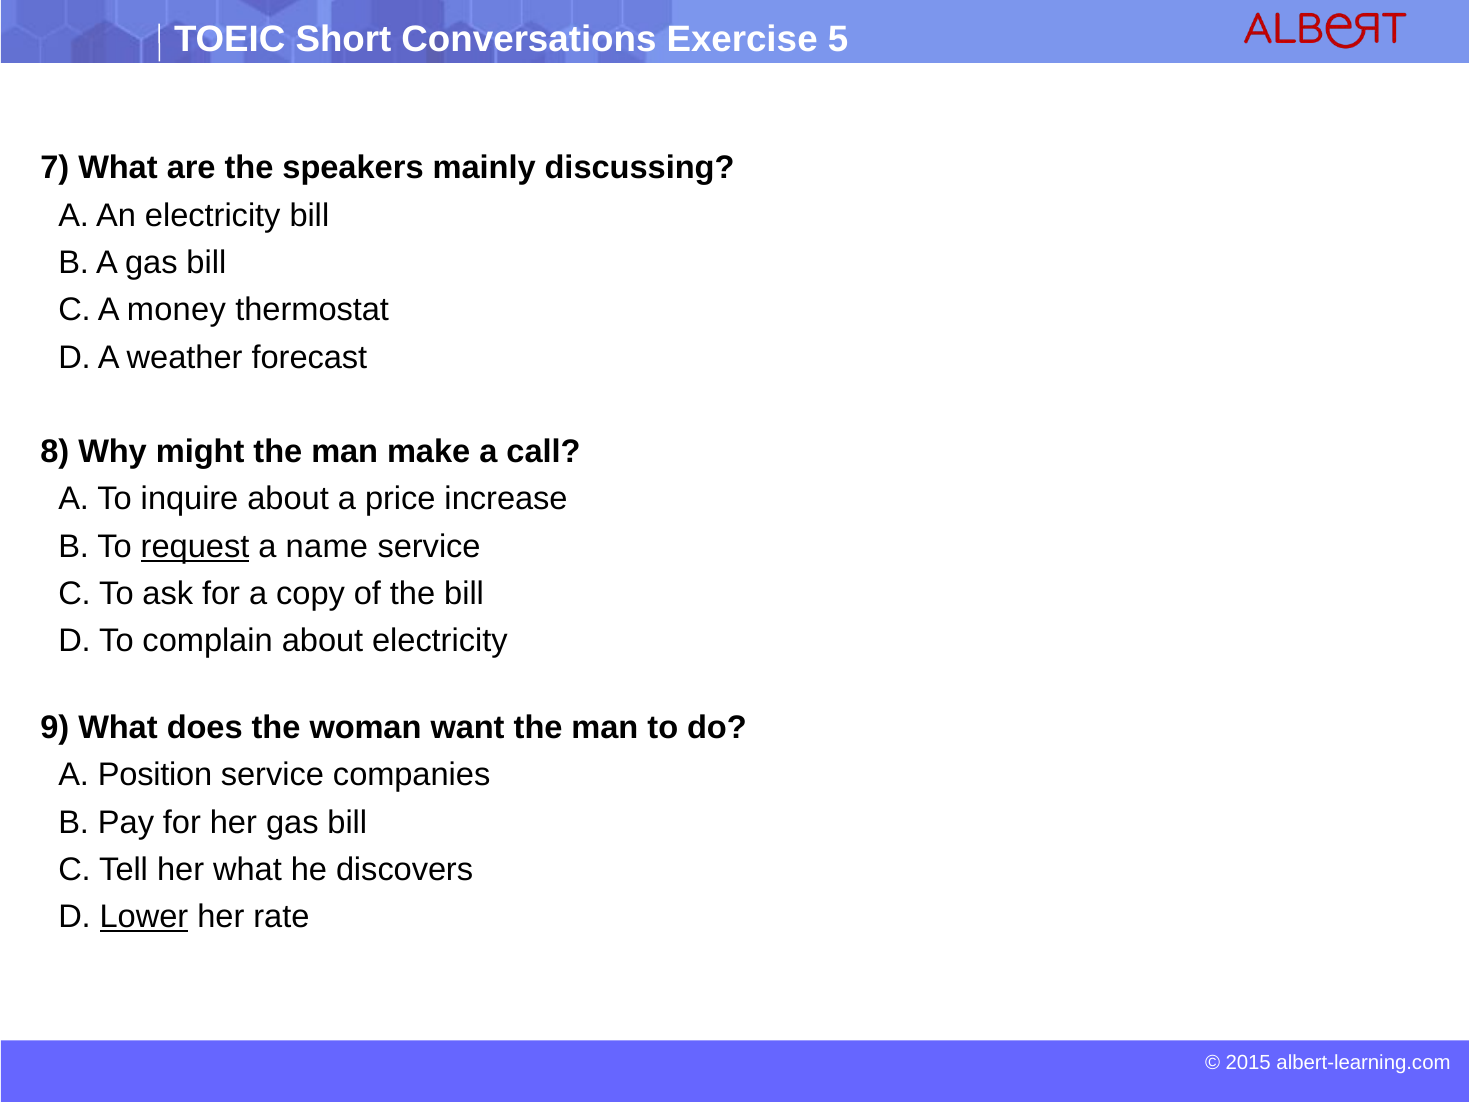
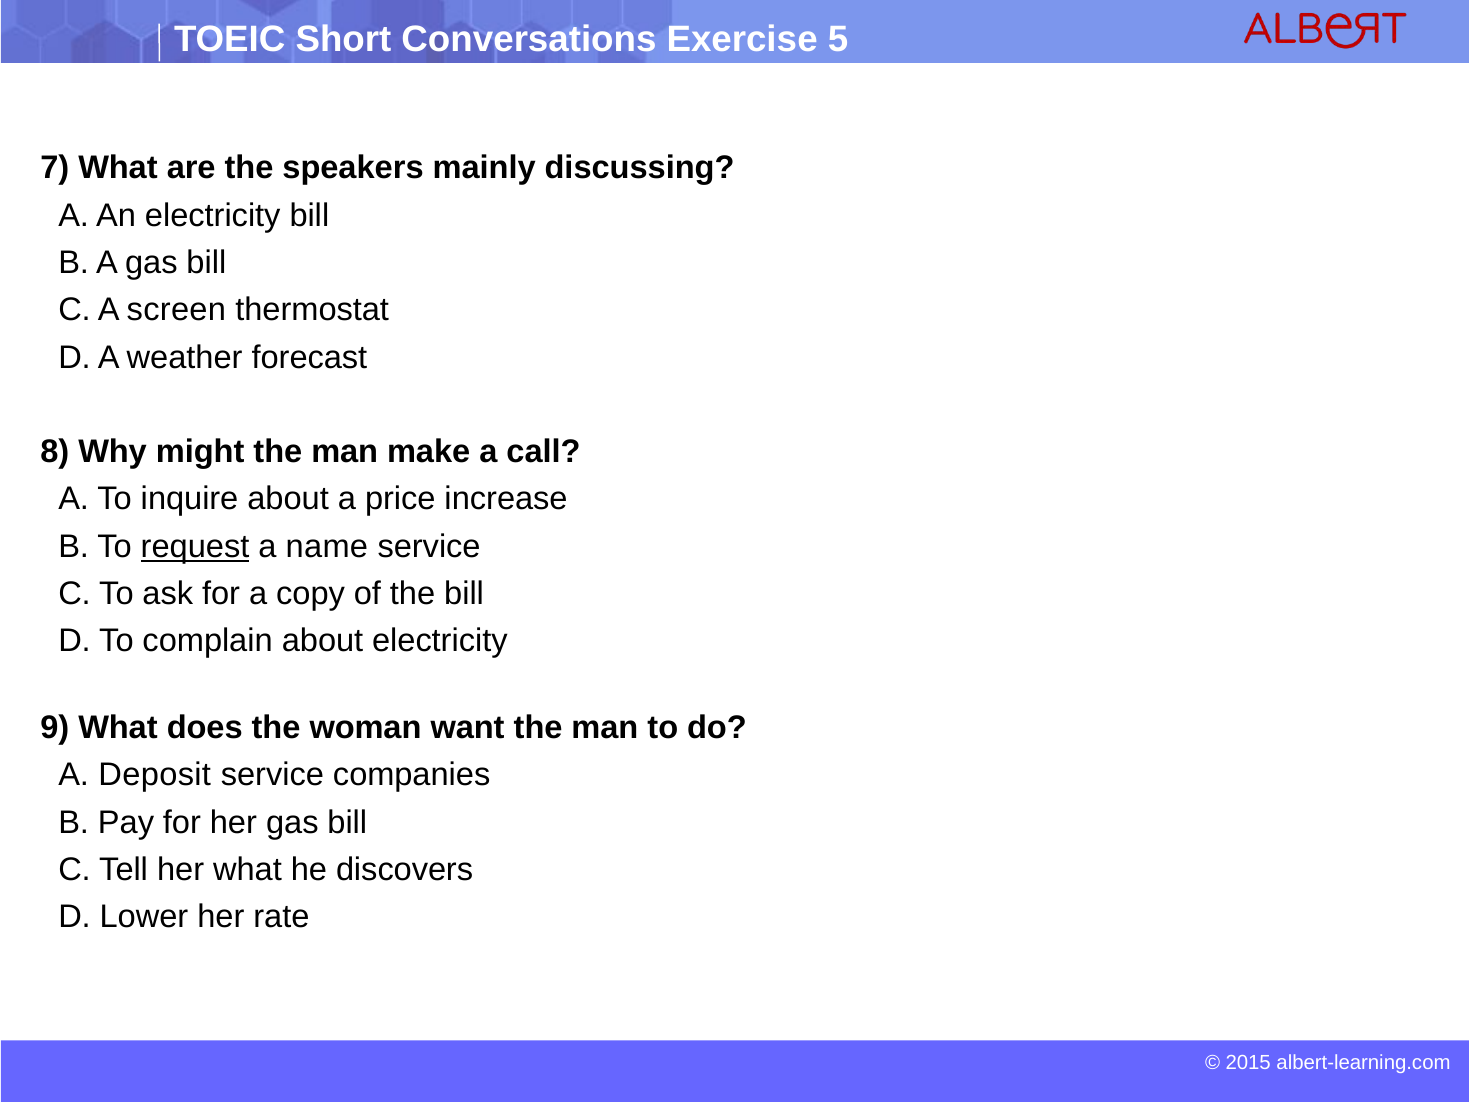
money: money -> screen
Position: Position -> Deposit
Lower underline: present -> none
